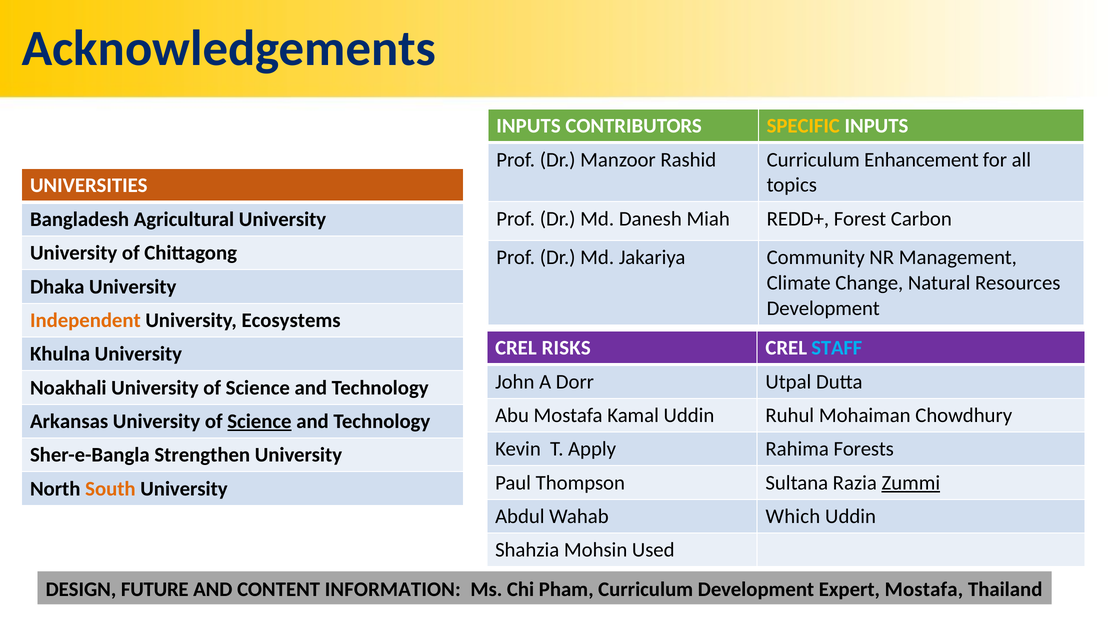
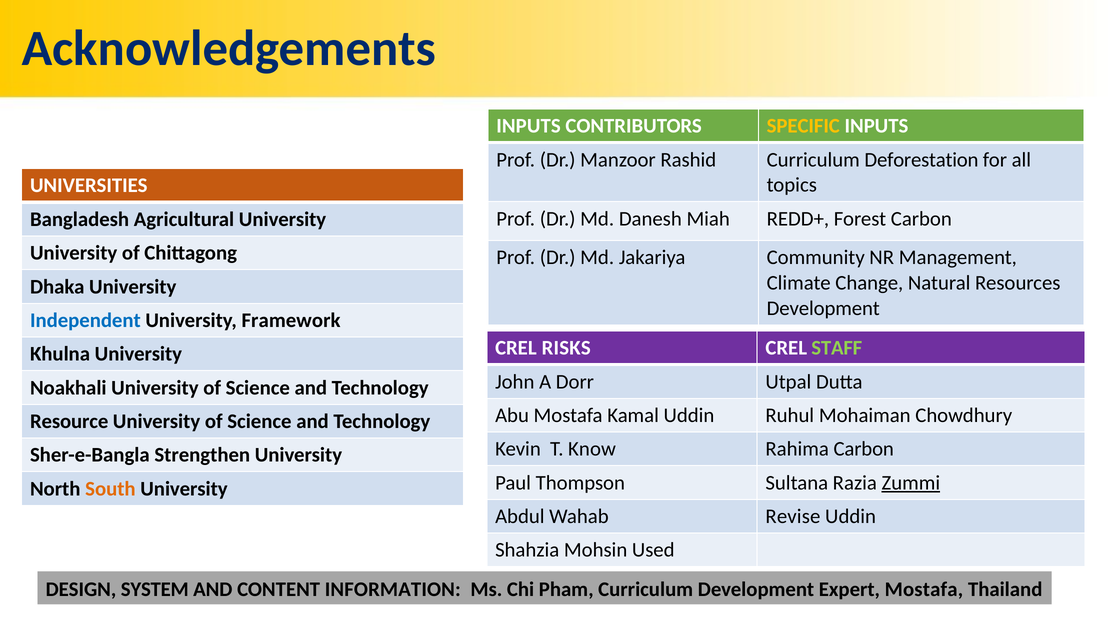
Enhancement: Enhancement -> Deforestation
Independent colour: orange -> blue
Ecosystems: Ecosystems -> Framework
STAFF colour: light blue -> light green
Arkansas: Arkansas -> Resource
Science at (259, 422) underline: present -> none
Apply: Apply -> Know
Rahima Forests: Forests -> Carbon
Which: Which -> Revise
FUTURE: FUTURE -> SYSTEM
